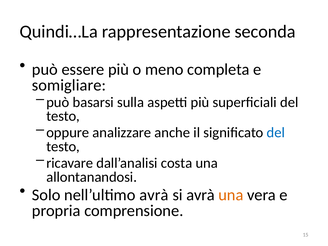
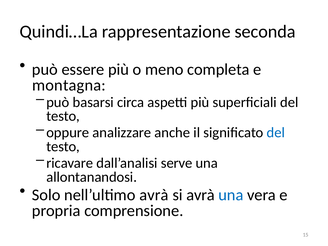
somigliare: somigliare -> montagna
sulla: sulla -> circa
costa: costa -> serve
una at (231, 195) colour: orange -> blue
